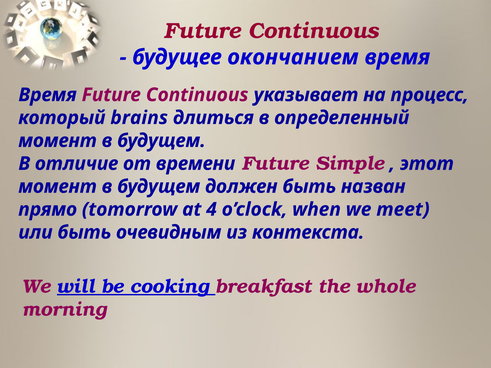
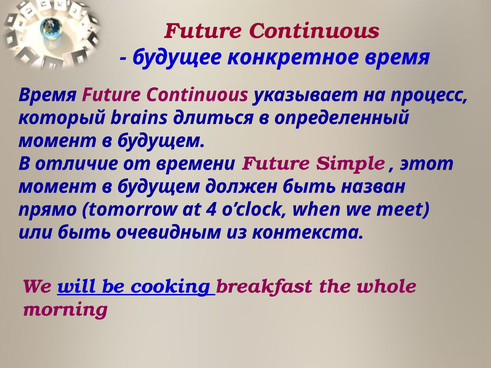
окончанием: окончанием -> конкретное
